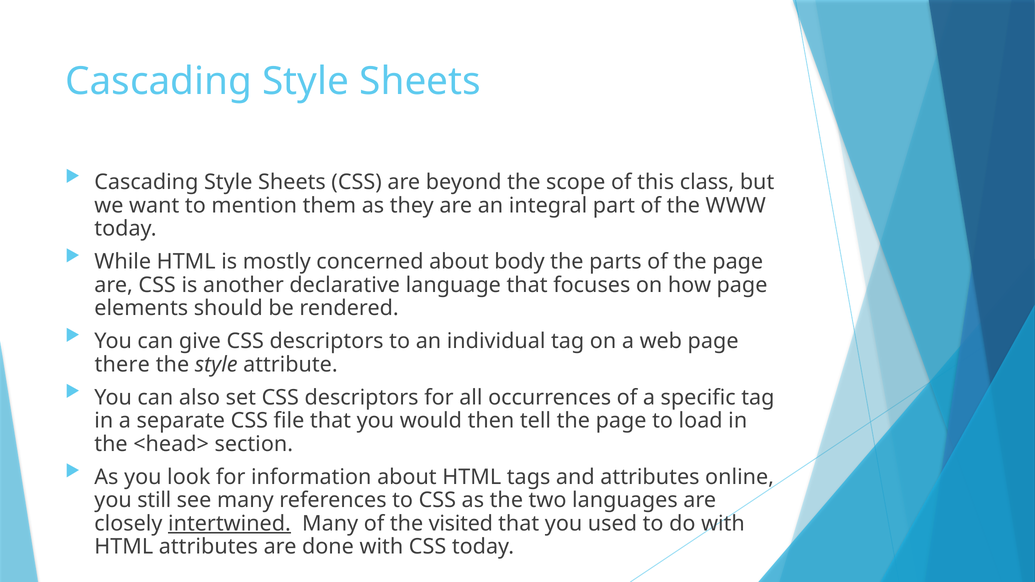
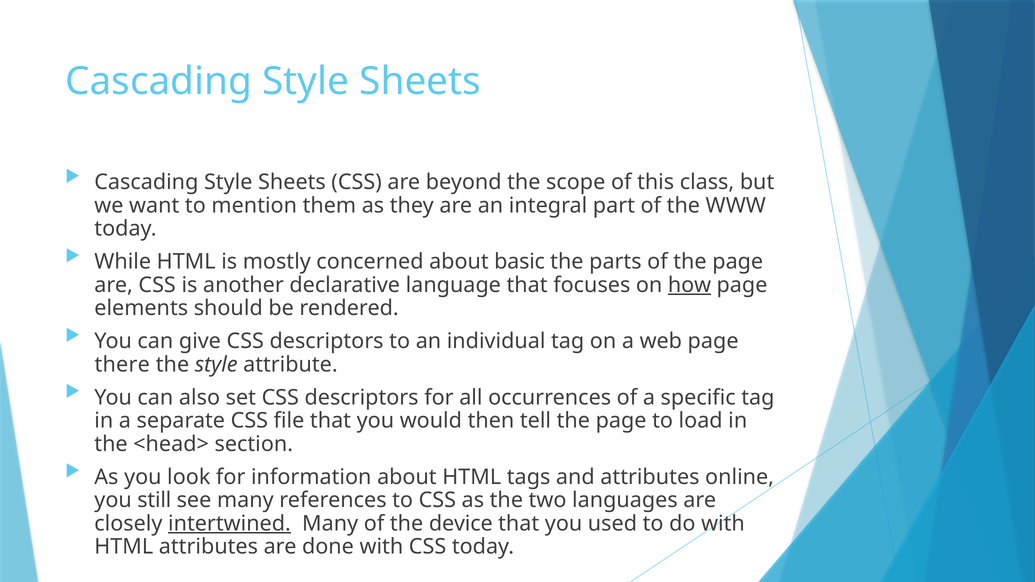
body: body -> basic
how underline: none -> present
visited: visited -> device
